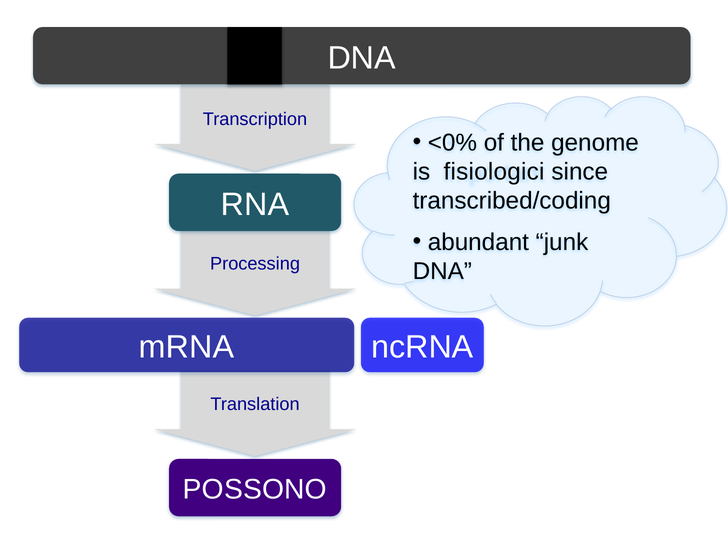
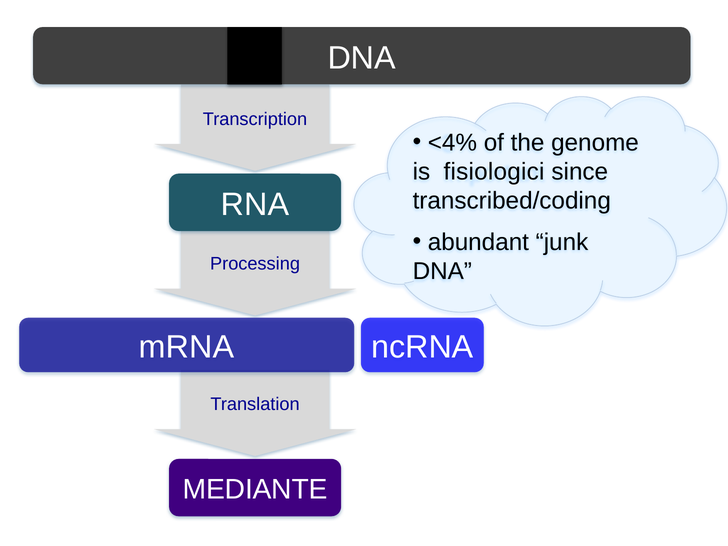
<0%: <0% -> <4%
POSSONO: POSSONO -> MEDIANTE
